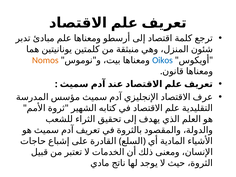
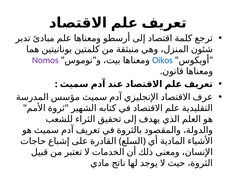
Nomos colour: orange -> purple
